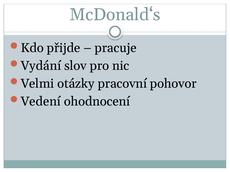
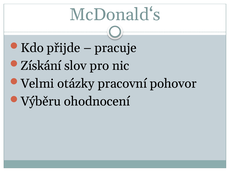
Vydání: Vydání -> Získání
Vedení: Vedení -> Výběru
